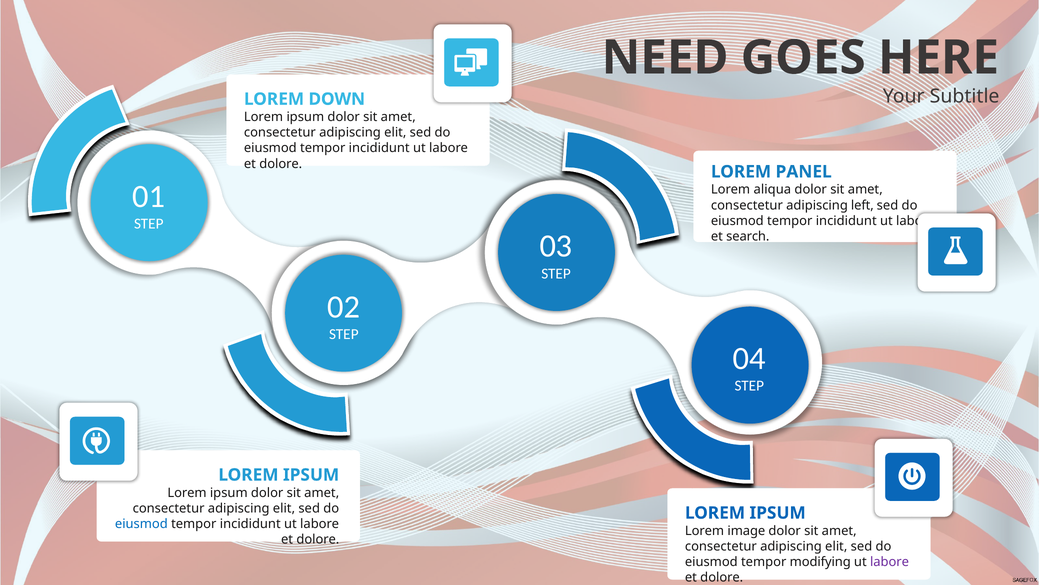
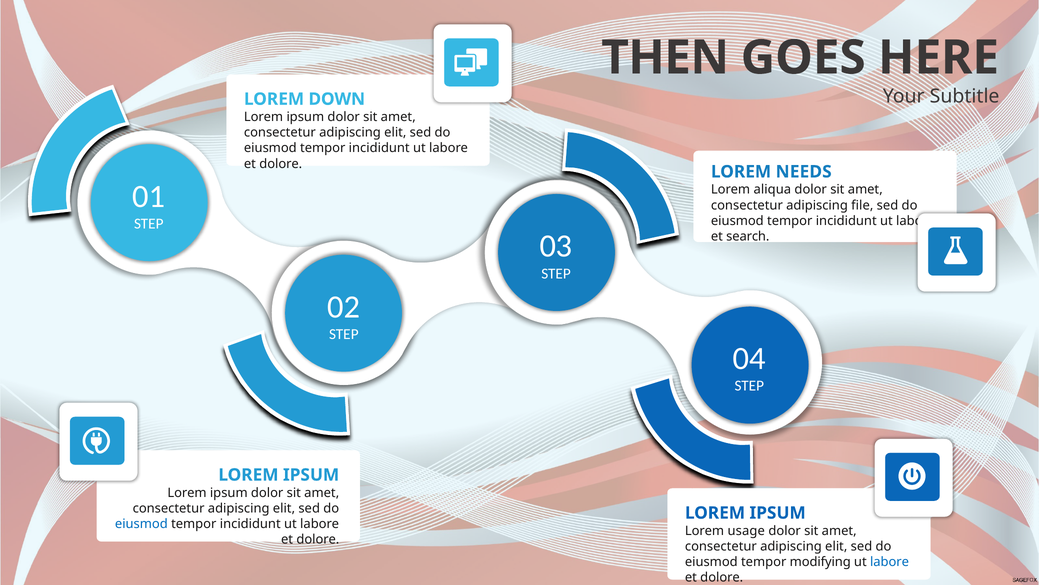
NEED: NEED -> THEN
PANEL: PANEL -> NEEDS
left: left -> file
image: image -> usage
labore at (890, 562) colour: purple -> blue
